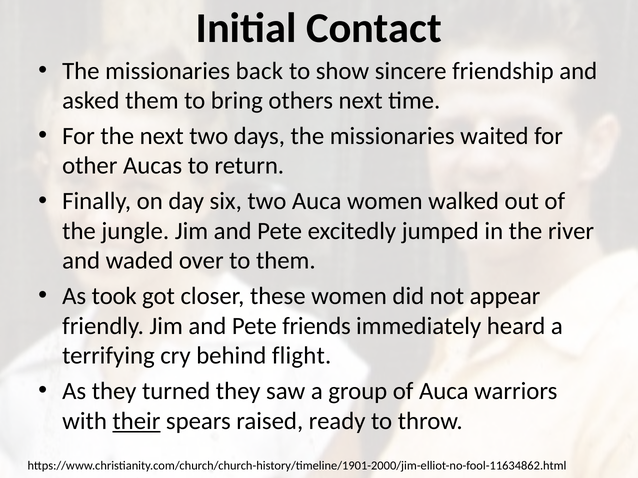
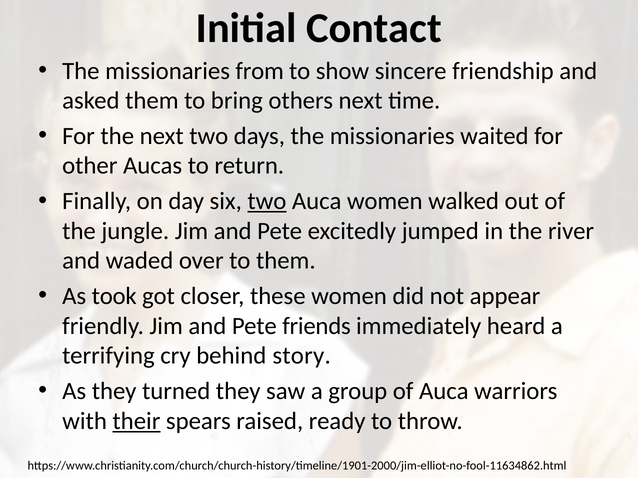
back: back -> from
two at (267, 201) underline: none -> present
flight: flight -> story
